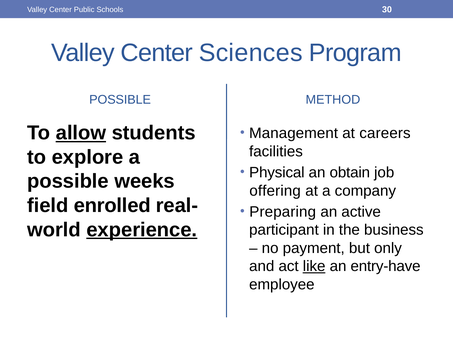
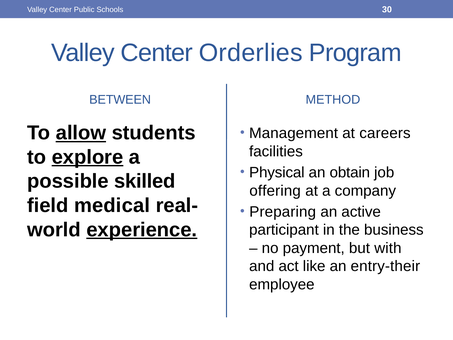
Sciences: Sciences -> Orderlies
POSSIBLE at (120, 100): POSSIBLE -> BETWEEN
explore underline: none -> present
weeks: weeks -> skilled
enrolled: enrolled -> medical
only: only -> with
like underline: present -> none
entry-have: entry-have -> entry-their
